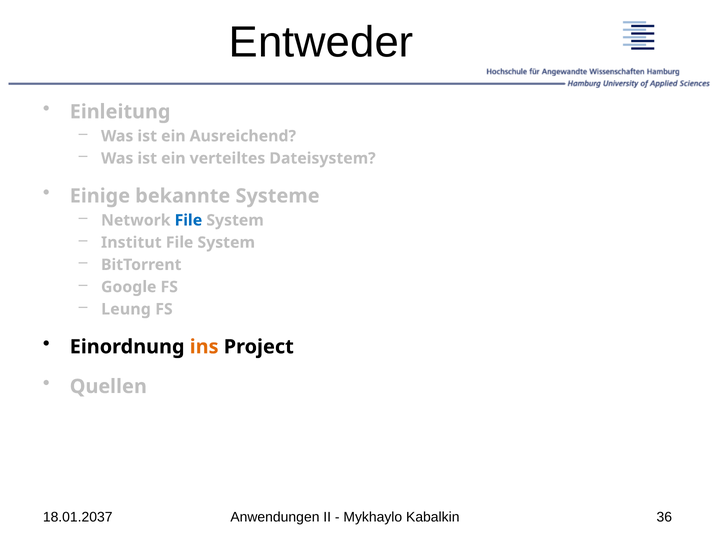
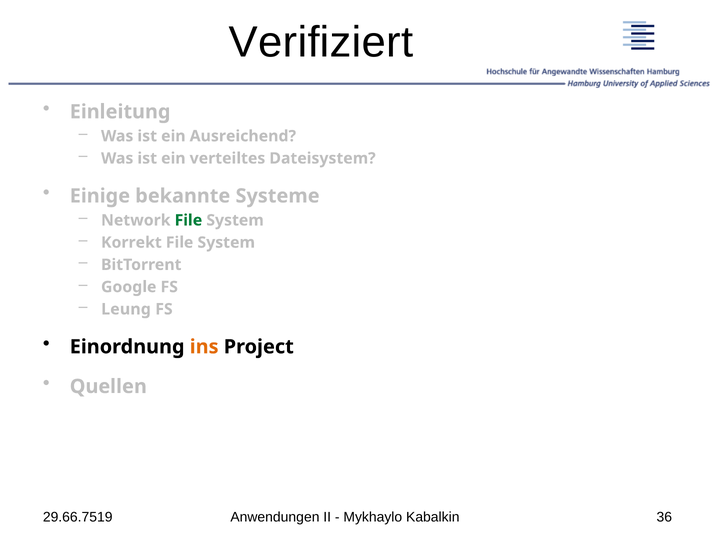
Entweder: Entweder -> Verifiziert
File at (188, 220) colour: blue -> green
Institut: Institut -> Korrekt
18.01.2037: 18.01.2037 -> 29.66.7519
